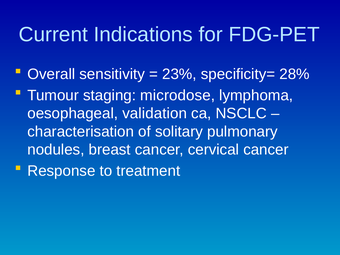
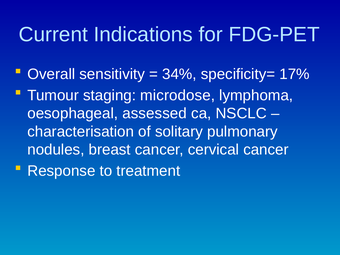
23%: 23% -> 34%
28%: 28% -> 17%
validation: validation -> assessed
